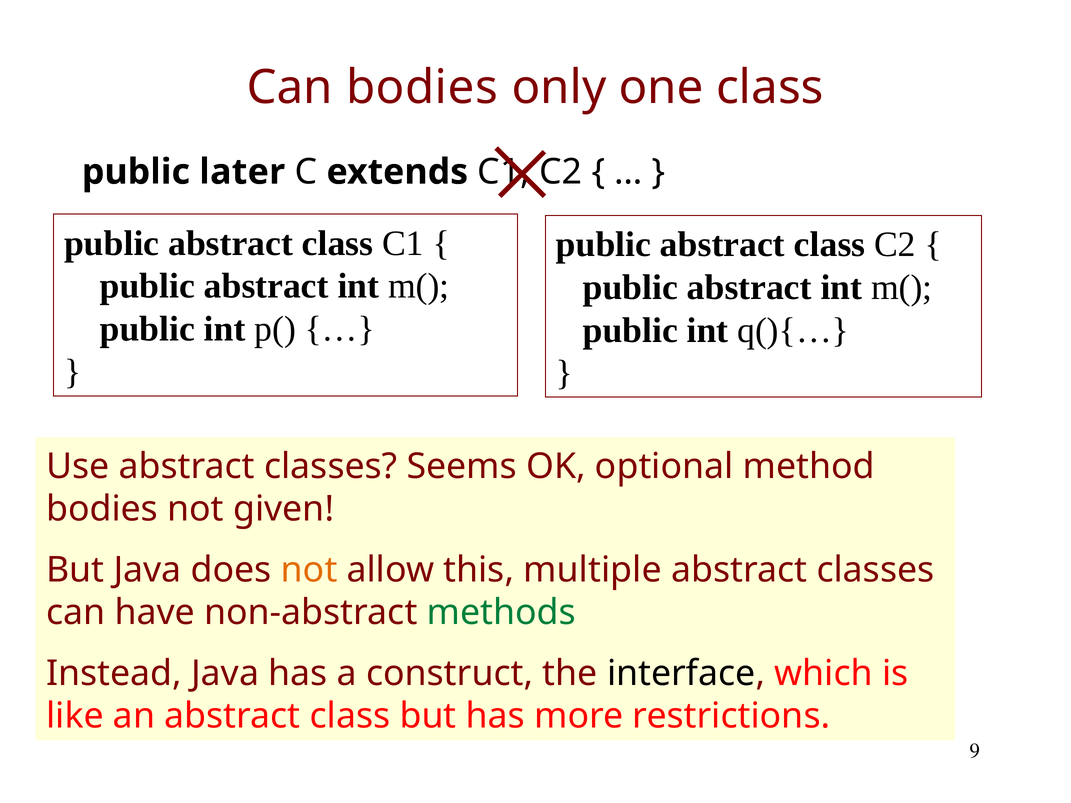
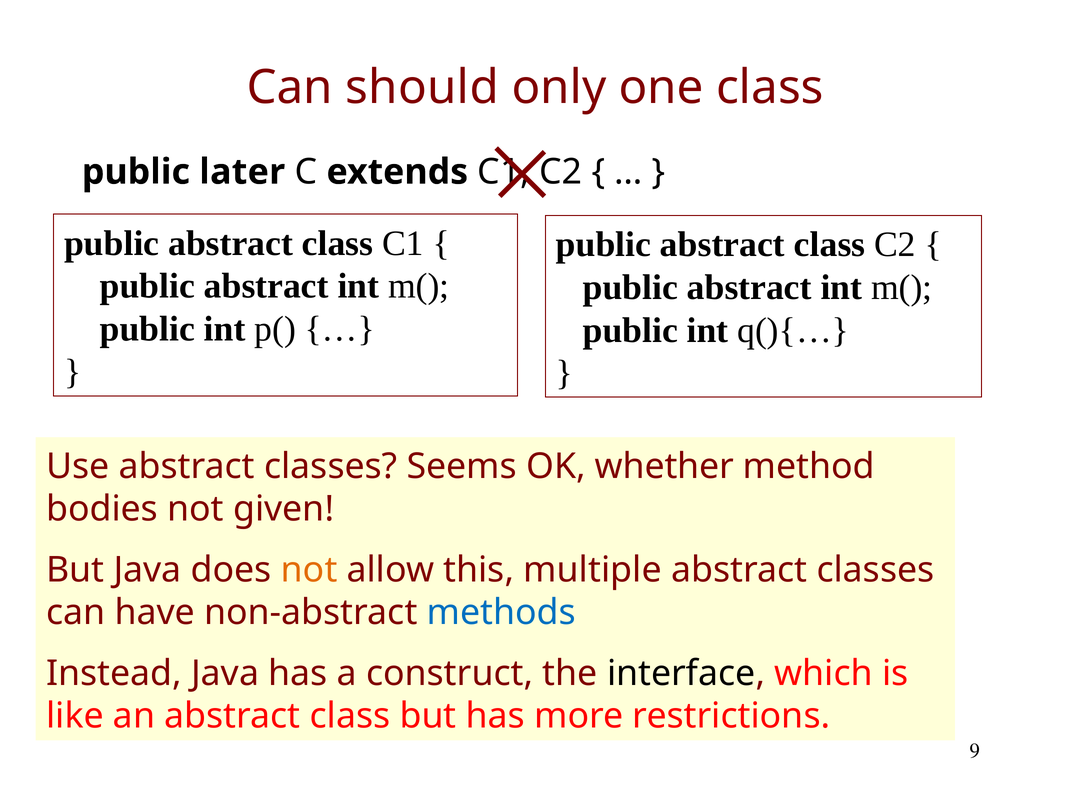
Can bodies: bodies -> should
optional: optional -> whether
methods colour: green -> blue
